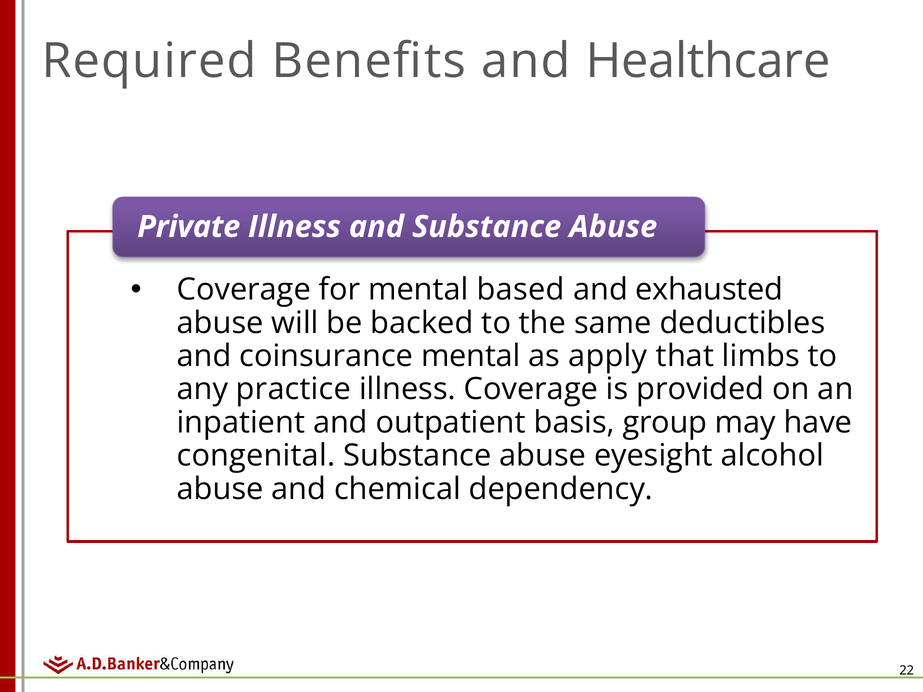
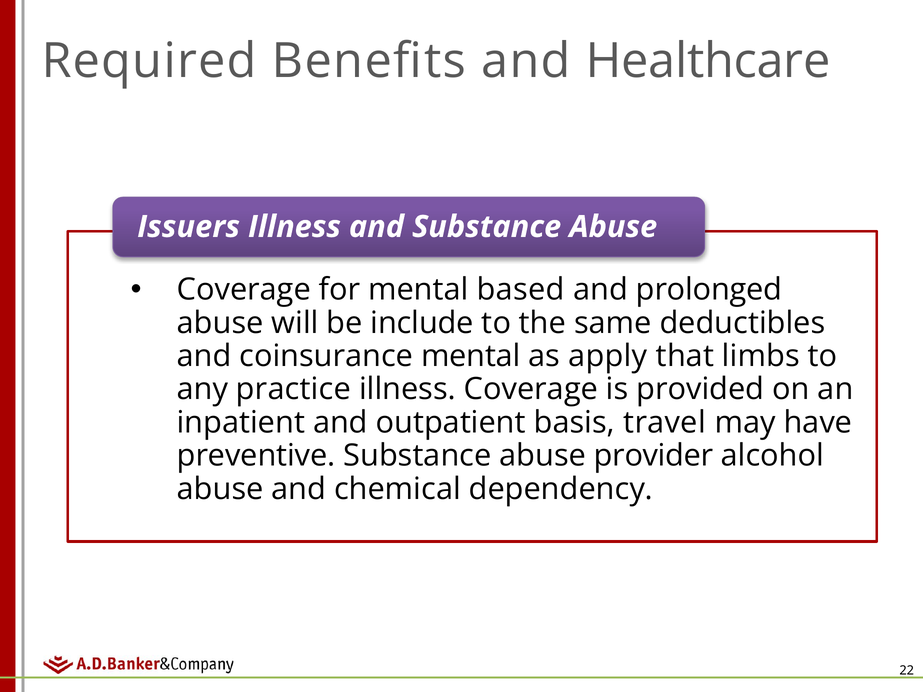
Private: Private -> Issuers
exhausted: exhausted -> prolonged
backed: backed -> include
group: group -> travel
congenital: congenital -> preventive
eyesight: eyesight -> provider
